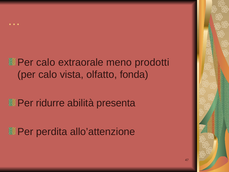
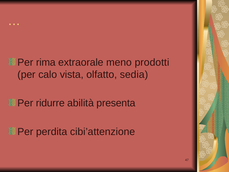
calo at (46, 62): calo -> rima
fonda: fonda -> sedia
allo’attenzione: allo’attenzione -> cibi’attenzione
